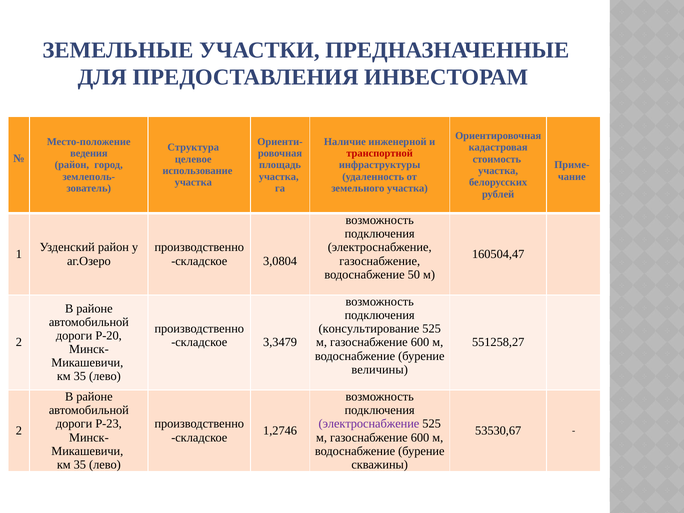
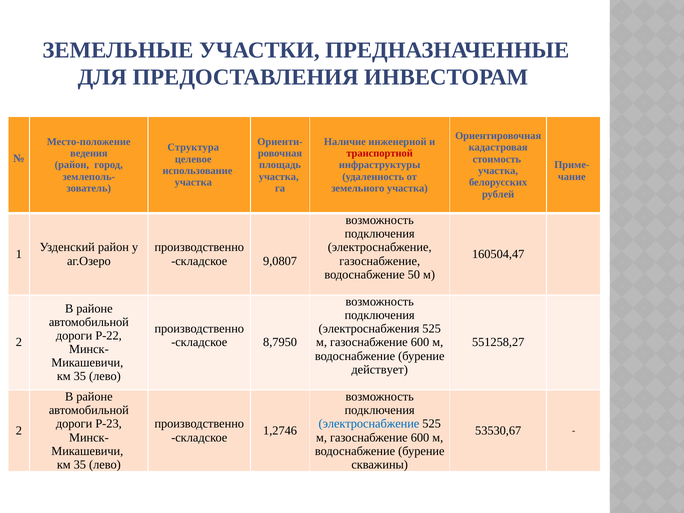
3,0804: 3,0804 -> 9,0807
консультирование: консультирование -> электроснабжения
Р-20: Р-20 -> Р-22
3,3479: 3,3479 -> 8,7950
величины: величины -> действует
электроснабжение at (369, 424) colour: purple -> blue
